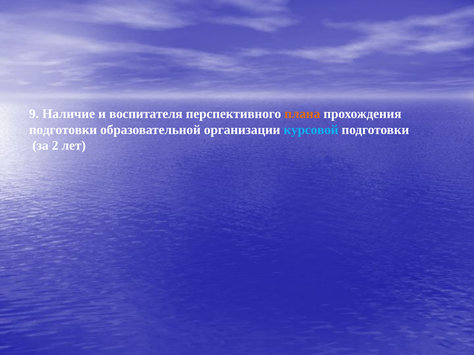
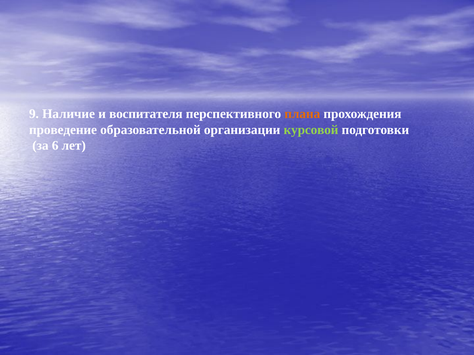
подготовки at (63, 130): подготовки -> проведение
курсовой colour: light blue -> light green
2: 2 -> 6
